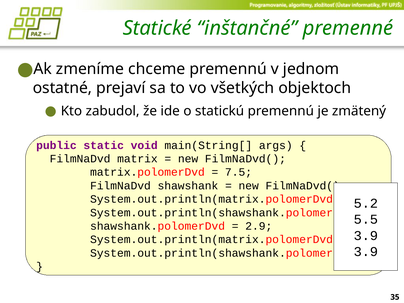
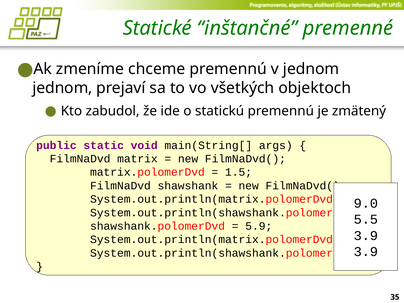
ostatné at (63, 88): ostatné -> jednom
7.5: 7.5 -> 1.5
5.2: 5.2 -> 9.0
2.9: 2.9 -> 5.9
